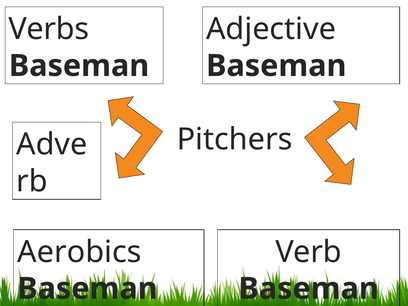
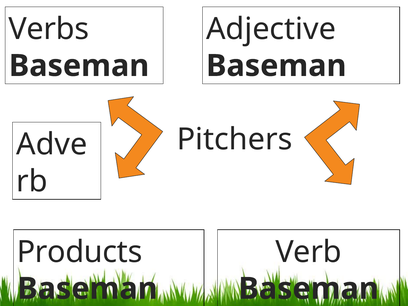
Aerobics: Aerobics -> Products
